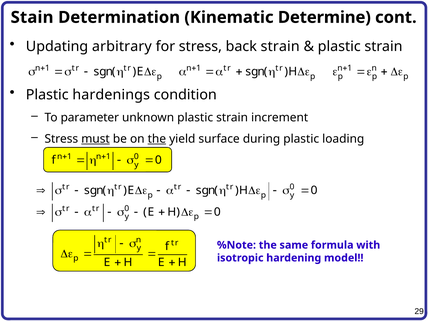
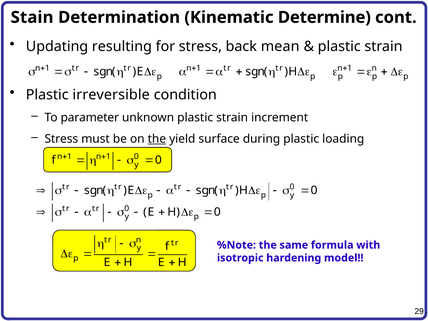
arbitrary: arbitrary -> resulting
back strain: strain -> mean
hardenings: hardenings -> irreversible
must underline: present -> none
